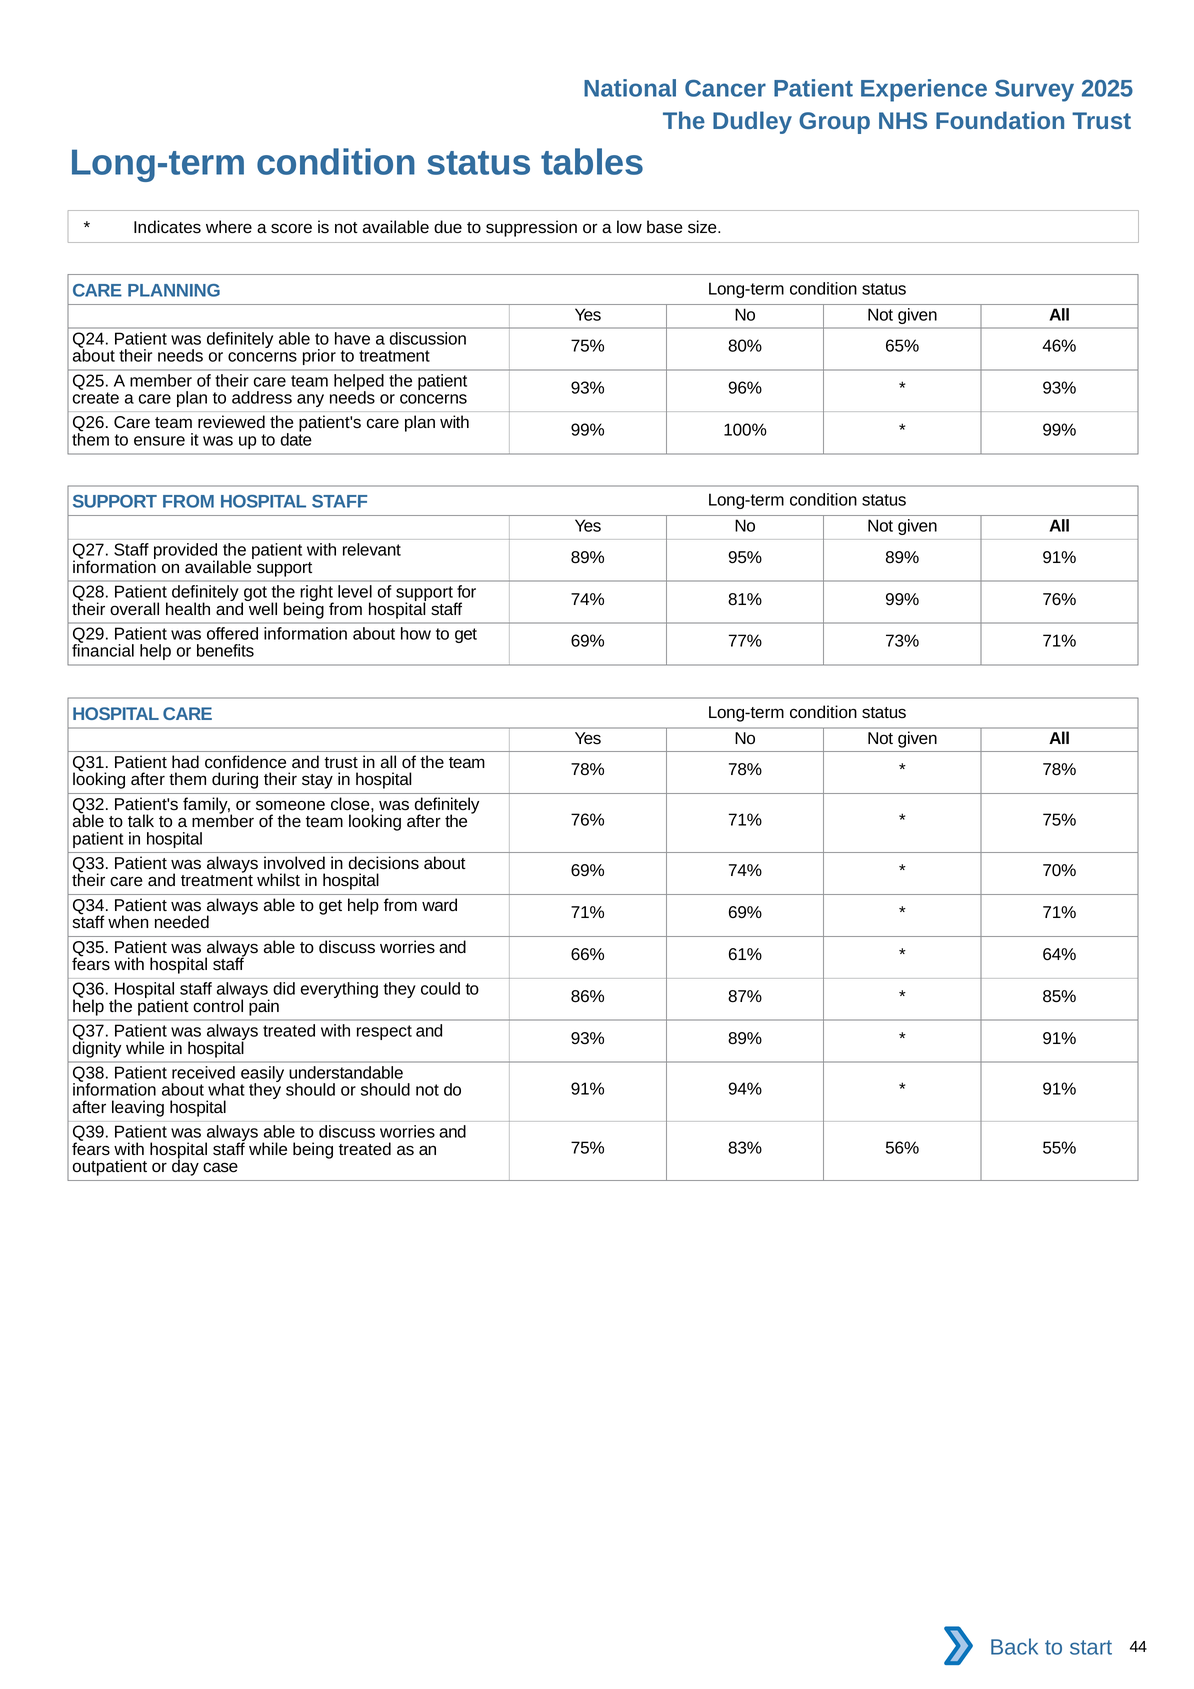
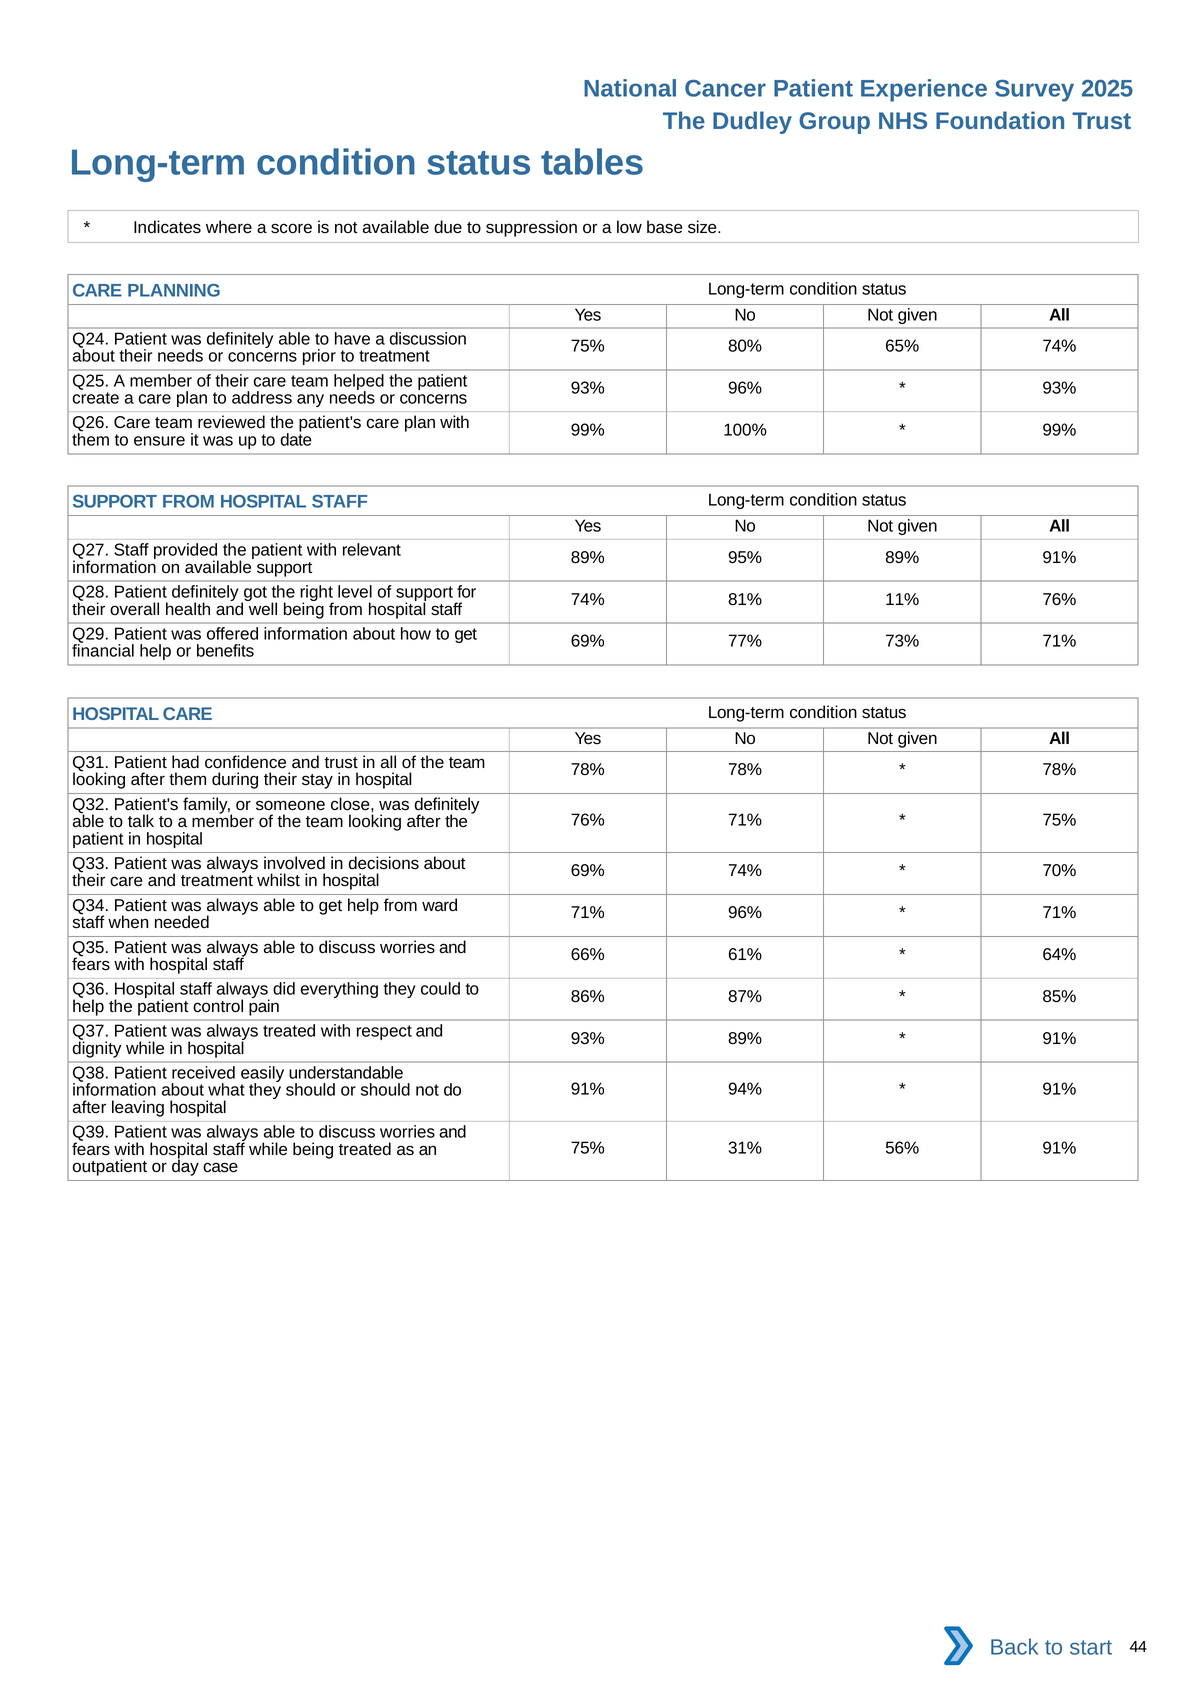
65% 46%: 46% -> 74%
81% 99%: 99% -> 11%
71% 69%: 69% -> 96%
83%: 83% -> 31%
56% 55%: 55% -> 91%
